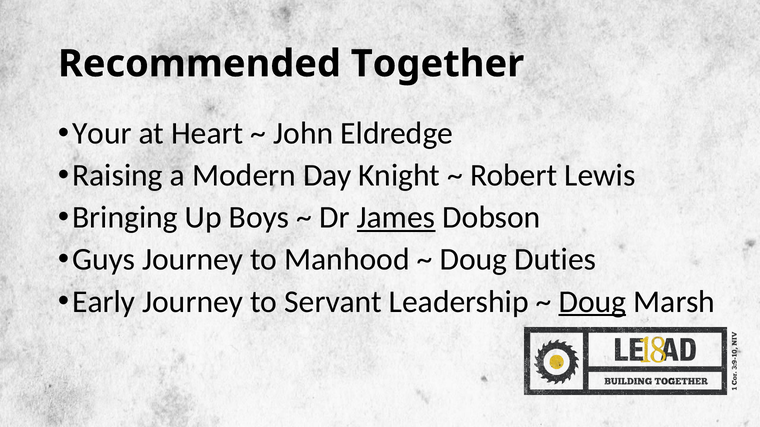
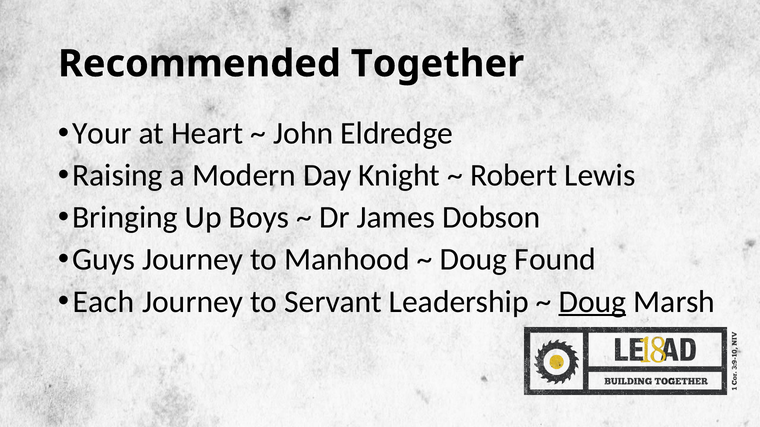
James underline: present -> none
Duties: Duties -> Found
Early: Early -> Each
